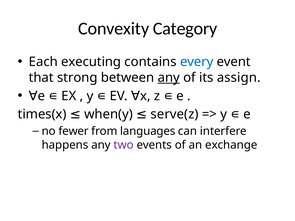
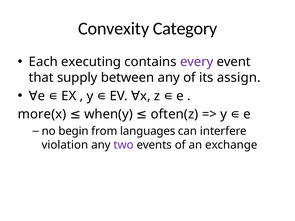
every colour: blue -> purple
strong: strong -> supply
any at (169, 78) underline: present -> none
times(x: times(x -> more(x
serve(z: serve(z -> often(z
fewer: fewer -> begin
happens: happens -> violation
